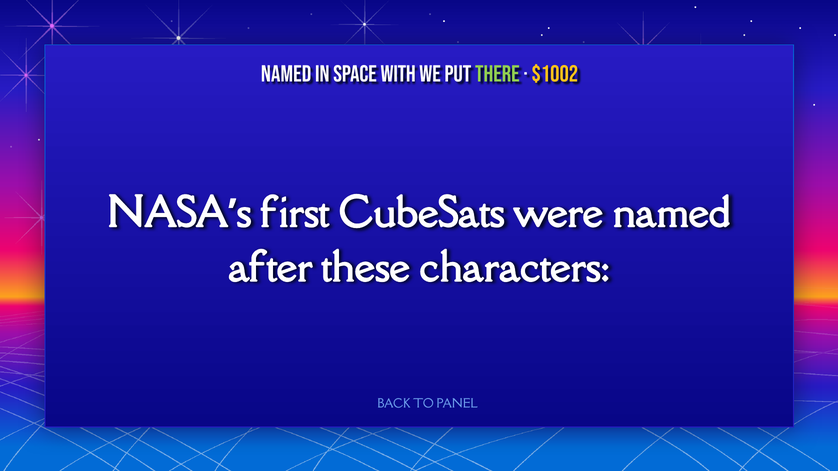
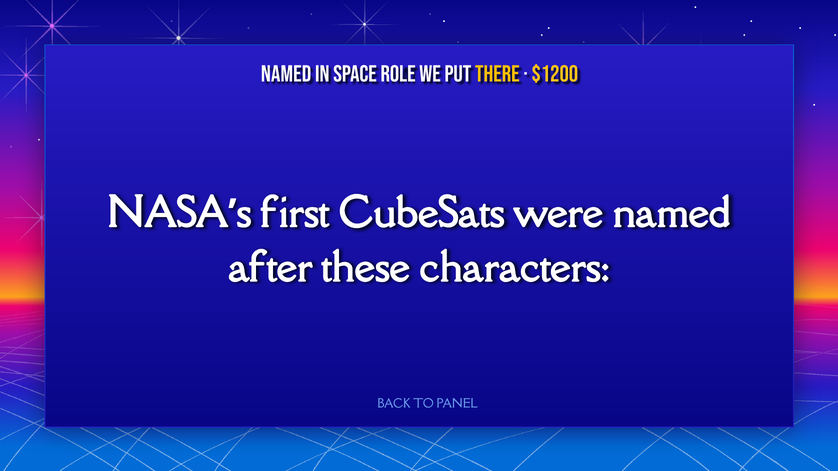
with: with -> role
there colour: light green -> yellow
$1002: $1002 -> $1200
